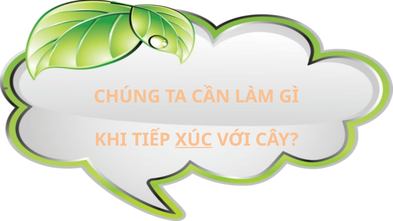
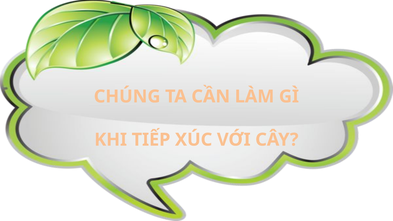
XÚC underline: present -> none
